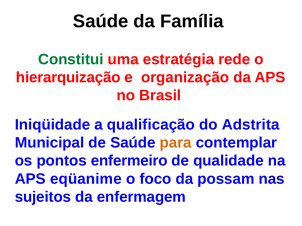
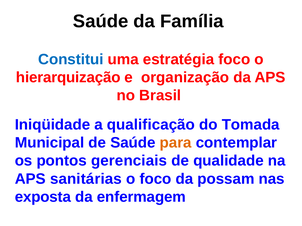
Constitui colour: green -> blue
estratégia rede: rede -> foco
Adstrita: Adstrita -> Tomada
enfermeiro: enfermeiro -> gerenciais
eqüanime: eqüanime -> sanitárias
sujeitos: sujeitos -> exposta
